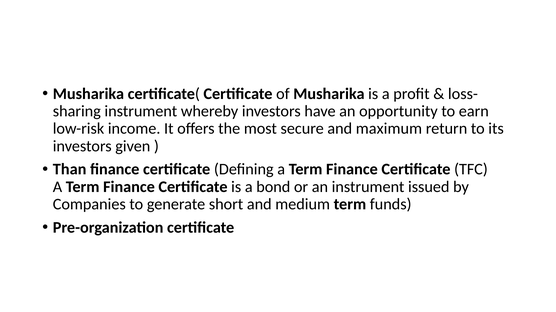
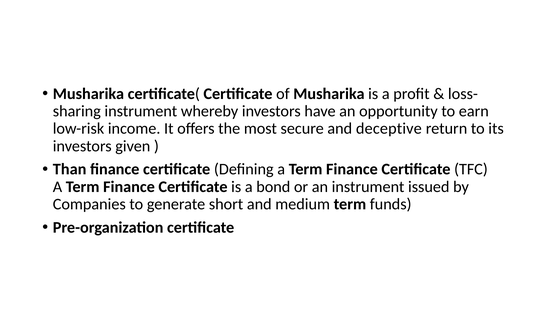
maximum: maximum -> deceptive
